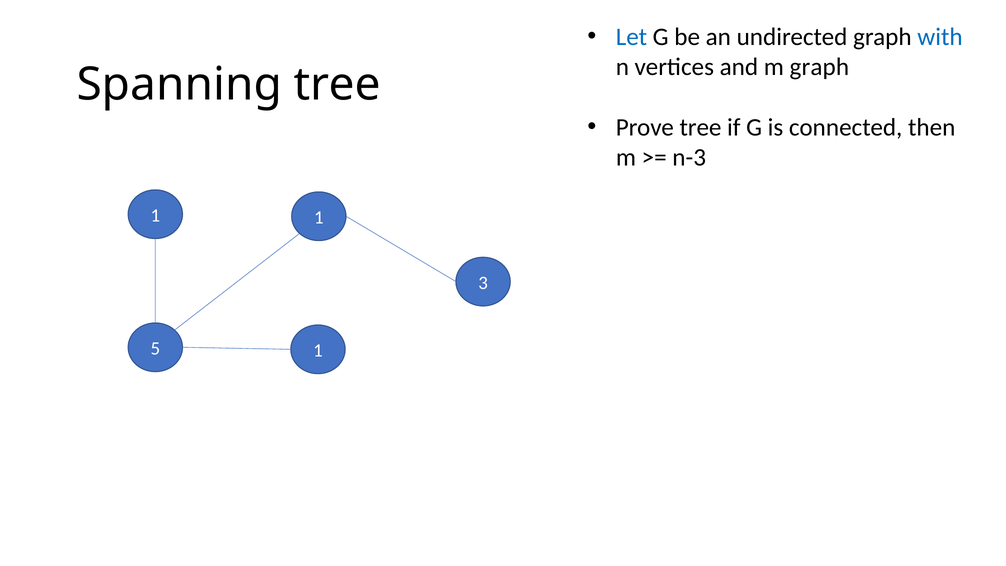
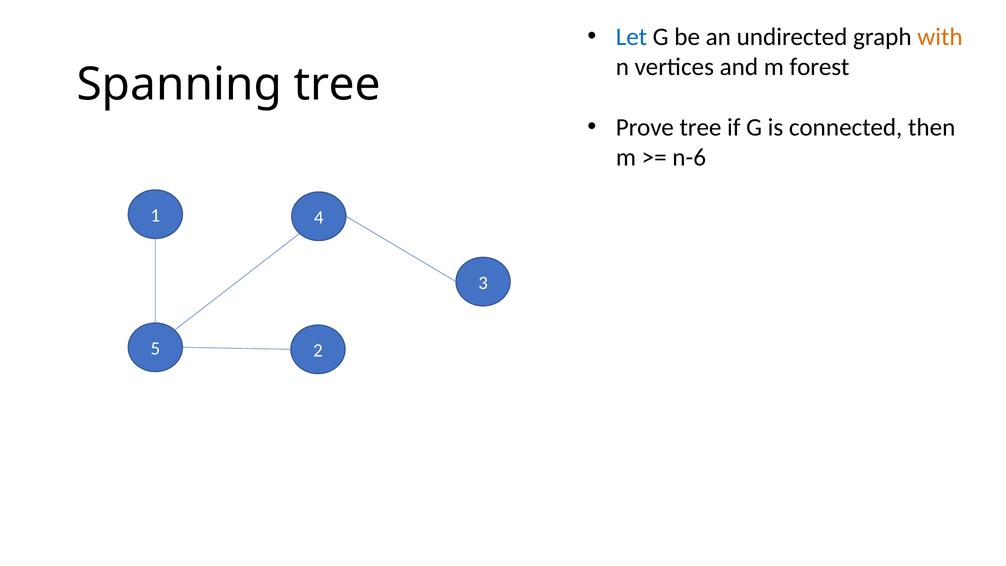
with colour: blue -> orange
m graph: graph -> forest
n-3: n-3 -> n-6
1 1: 1 -> 4
5 1: 1 -> 2
